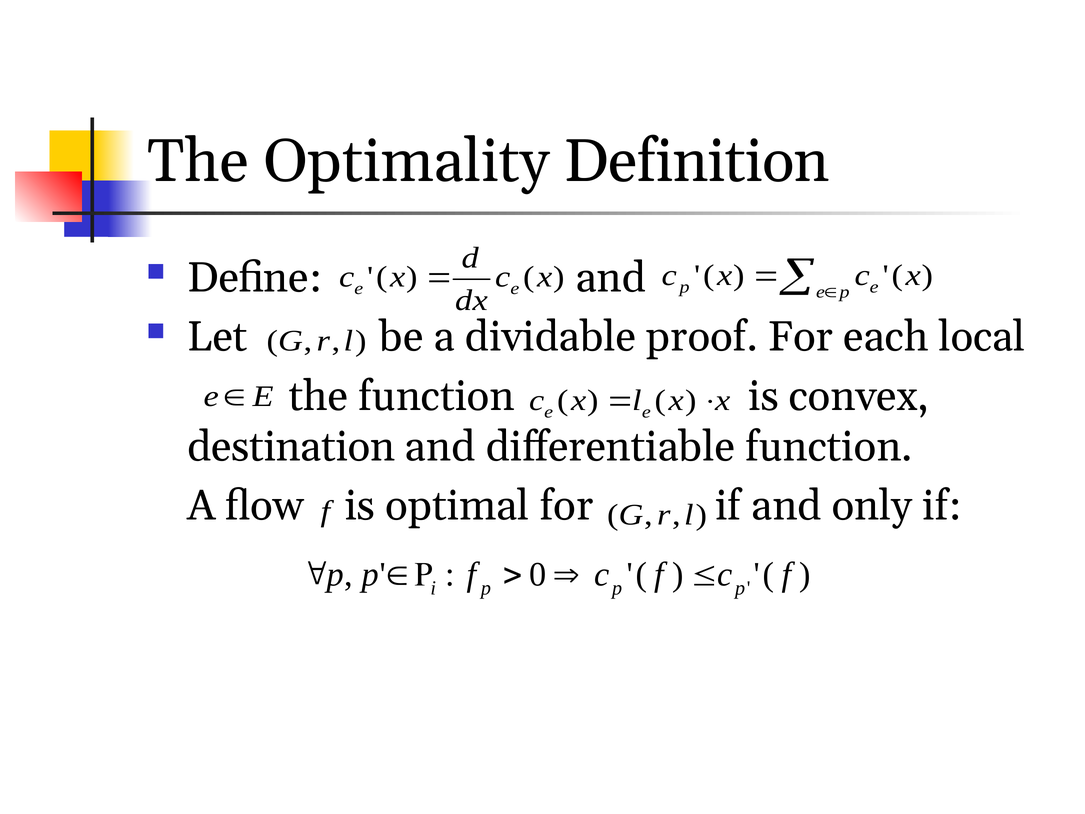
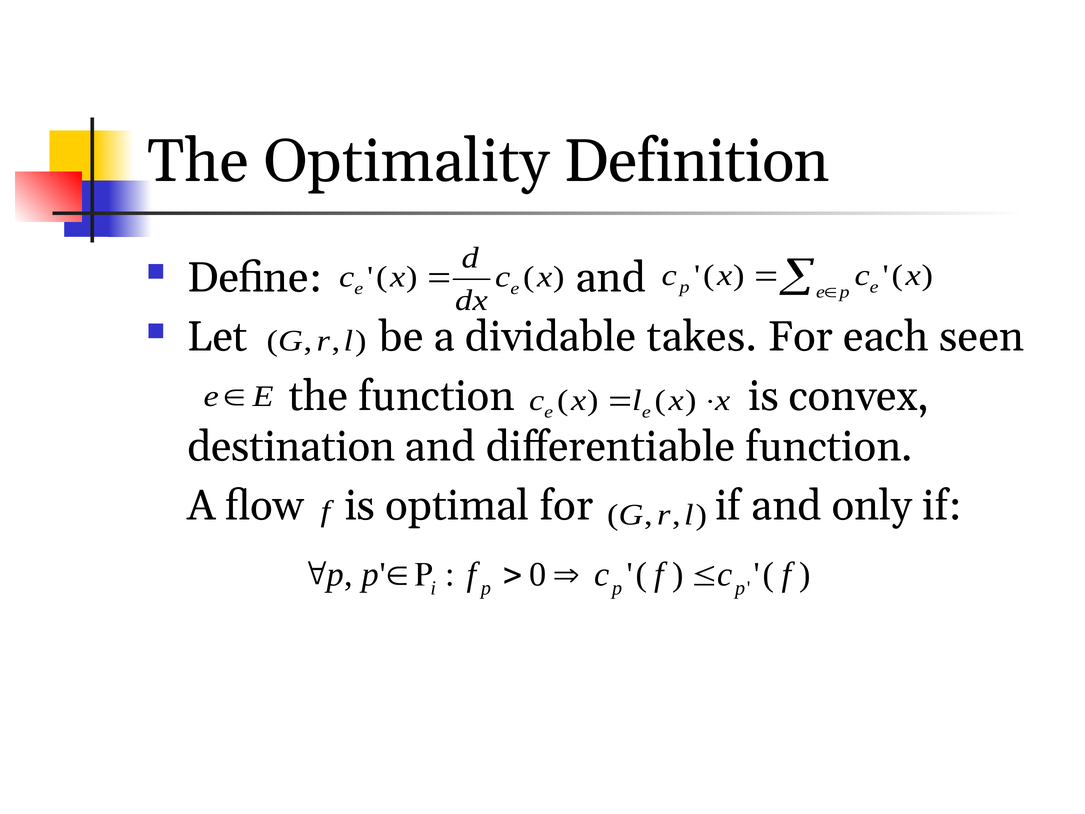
proof: proof -> takes
local: local -> seen
